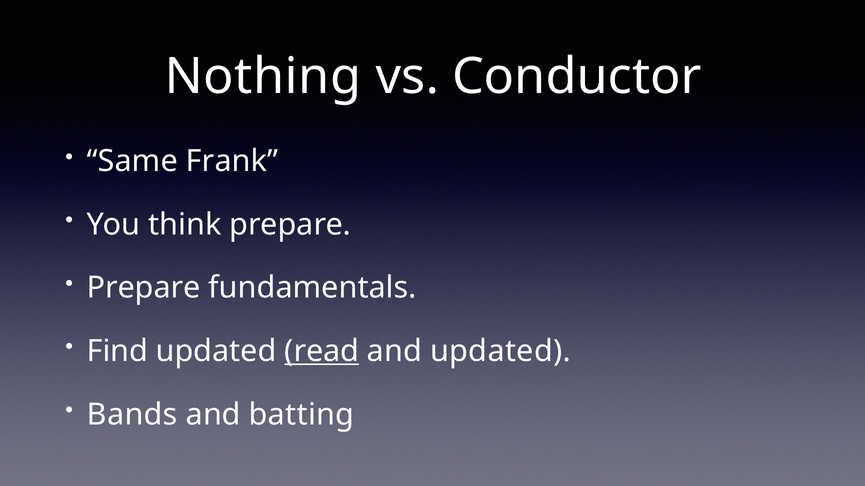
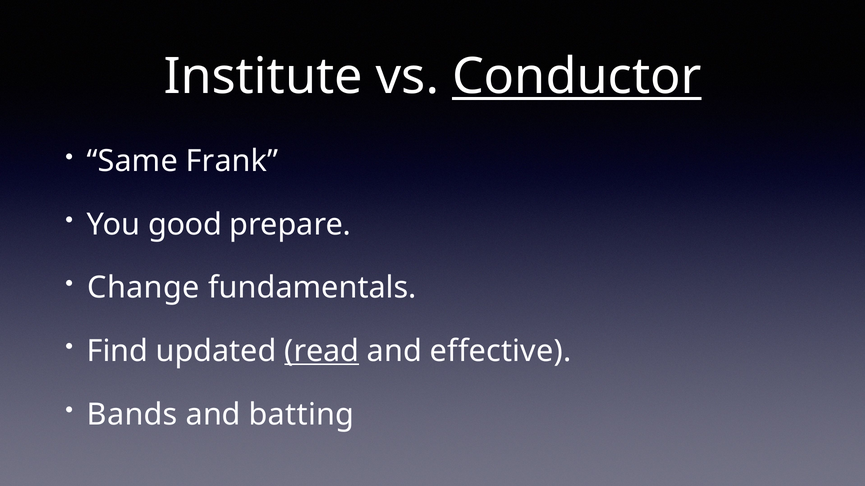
Nothing: Nothing -> Institute
Conductor underline: none -> present
think: think -> good
Prepare at (144, 288): Prepare -> Change
and updated: updated -> effective
